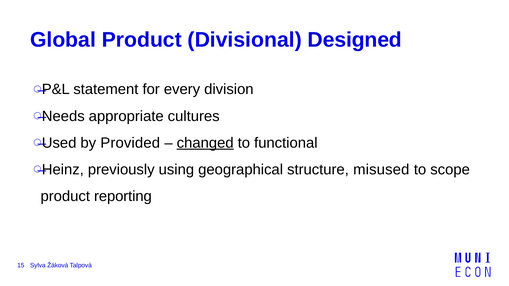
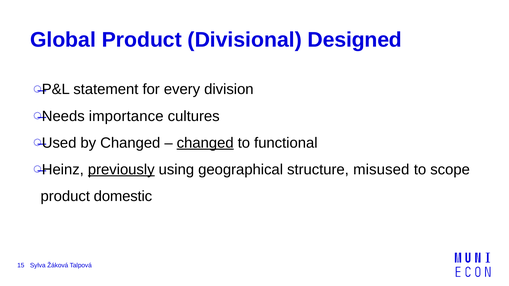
appropriate: appropriate -> importance
by Provided: Provided -> Changed
previously underline: none -> present
reporting: reporting -> domestic
